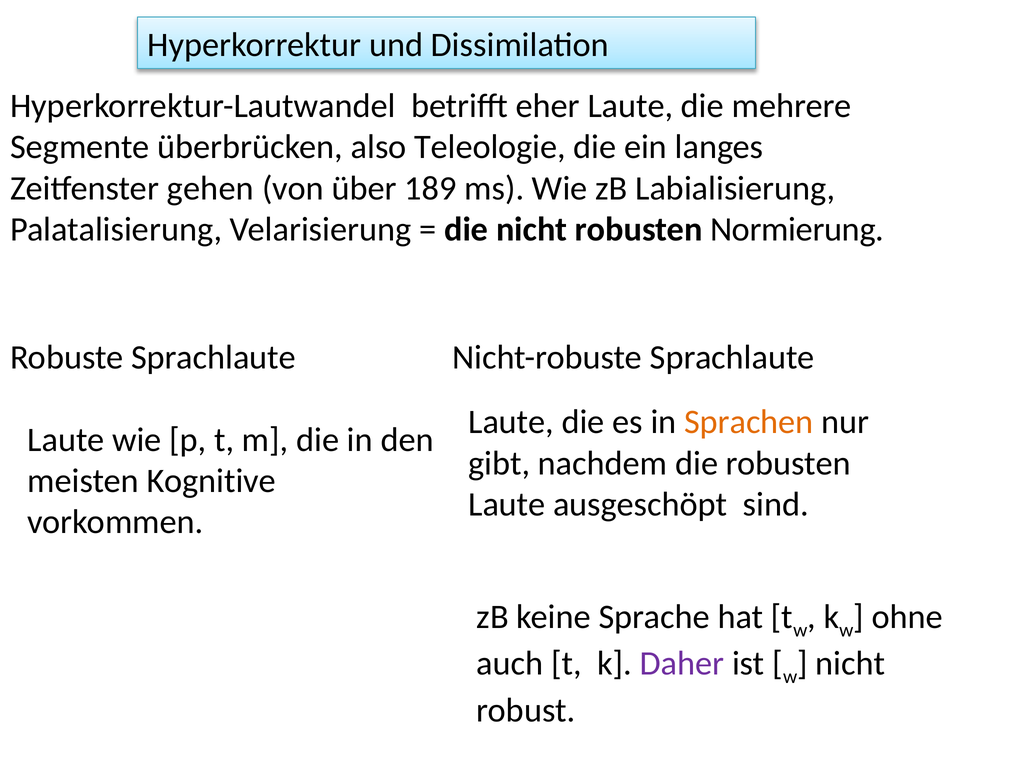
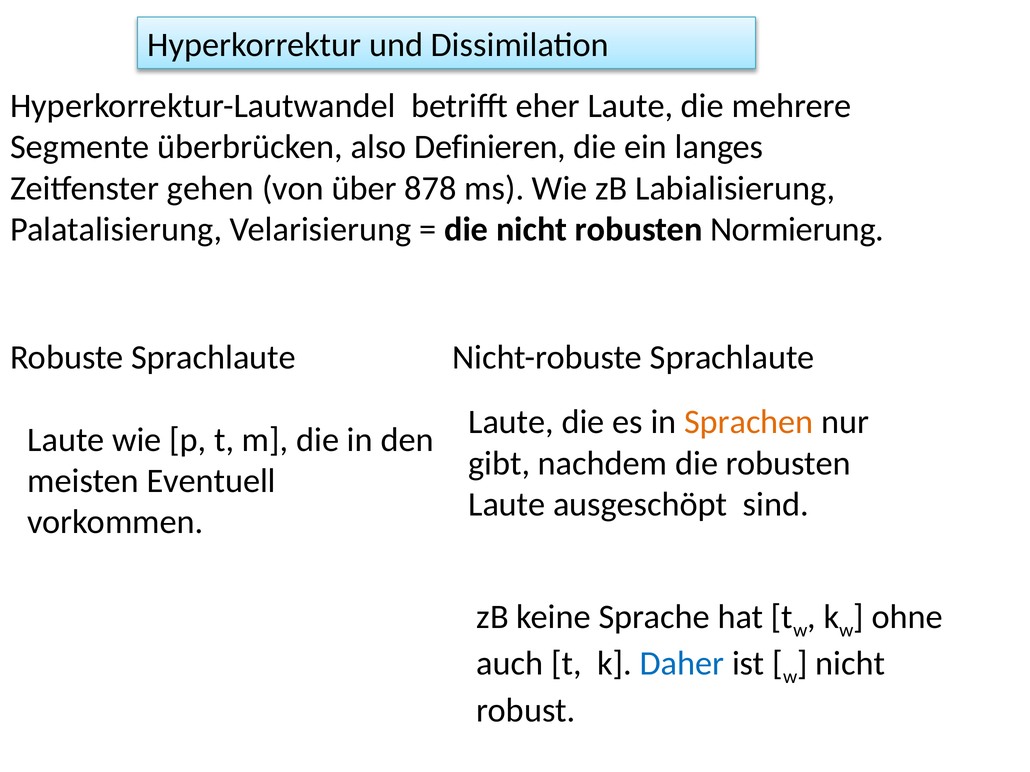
Teleologie: Teleologie -> Definieren
189: 189 -> 878
Kognitive: Kognitive -> Eventuell
Daher colour: purple -> blue
